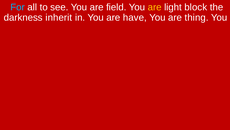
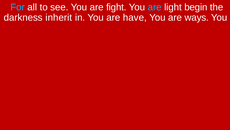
field: field -> fight
are at (155, 7) colour: yellow -> light blue
block: block -> begin
thing: thing -> ways
